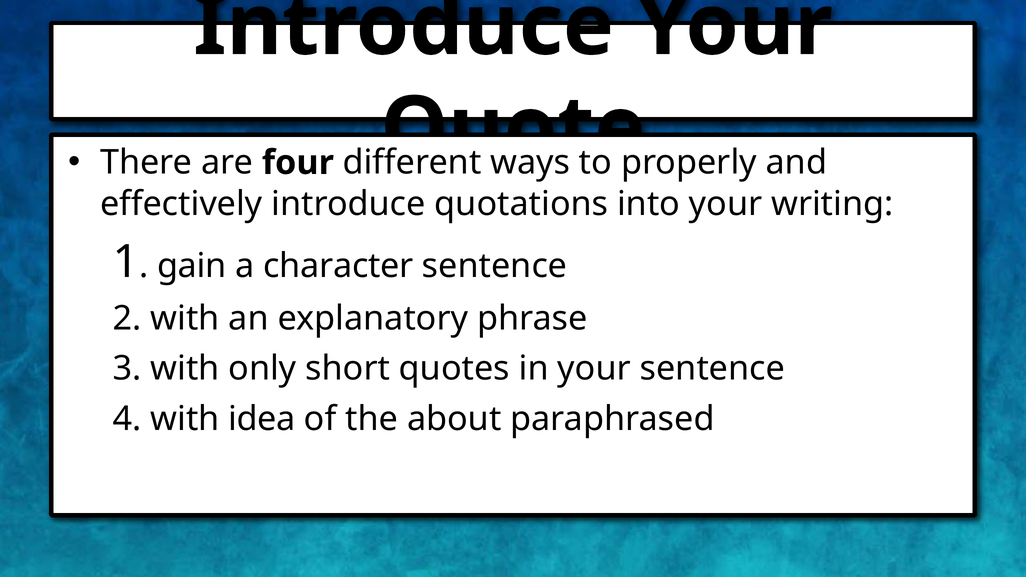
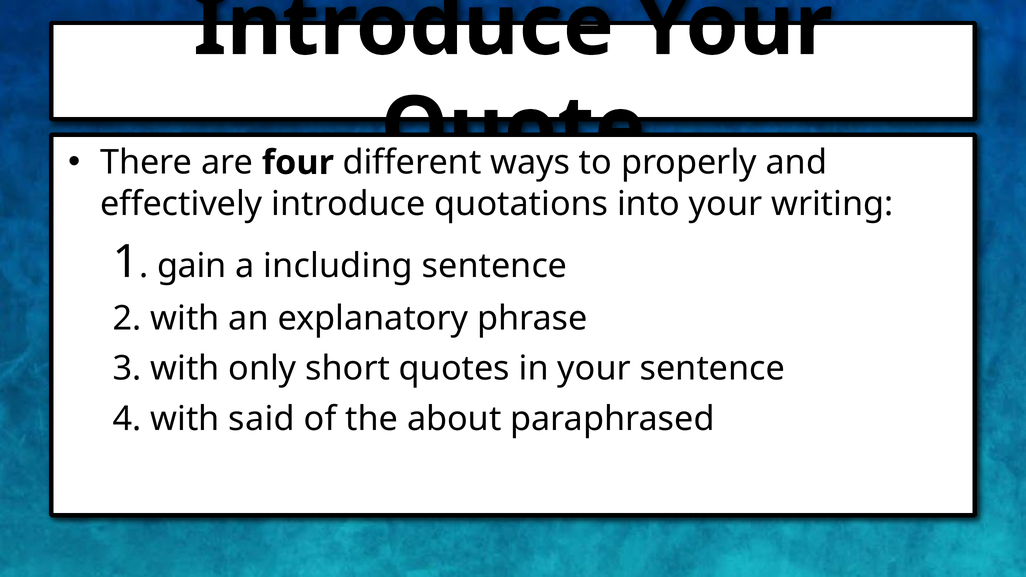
character: character -> including
idea: idea -> said
